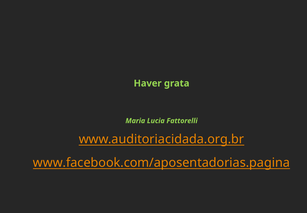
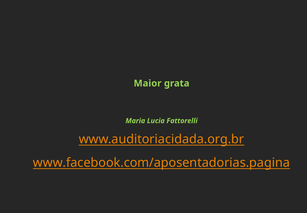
Haver: Haver -> Maior
